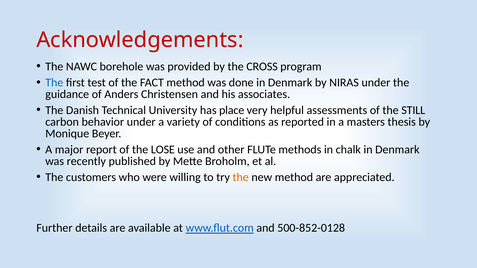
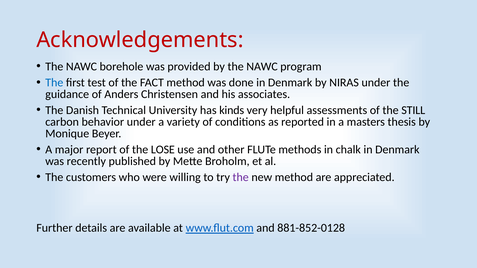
by the CROSS: CROSS -> NAWC
place: place -> kinds
the at (241, 177) colour: orange -> purple
500-852-0128: 500-852-0128 -> 881-852-0128
